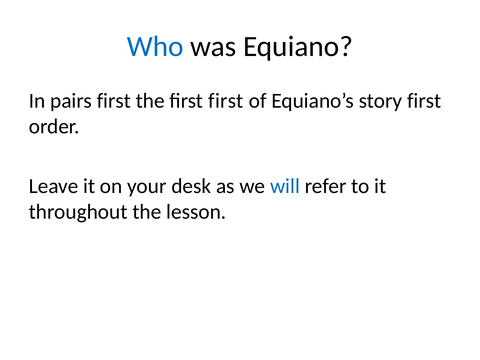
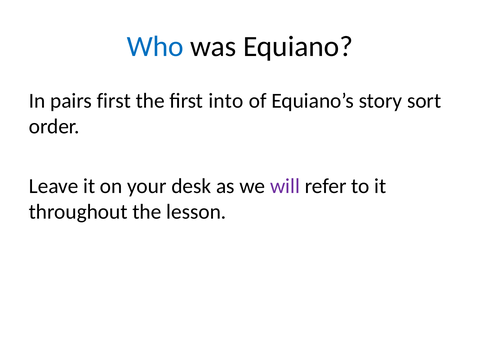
first first: first -> into
story first: first -> sort
will colour: blue -> purple
